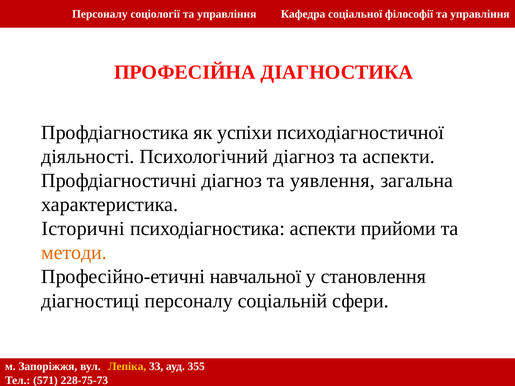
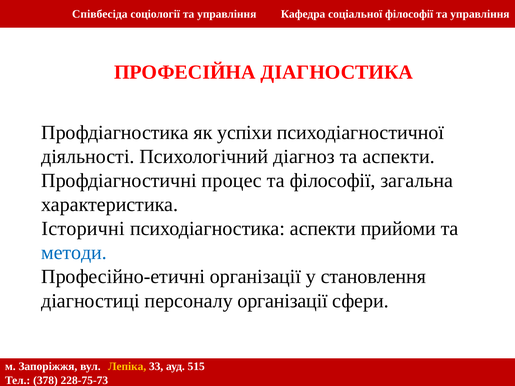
Персоналу at (100, 14): Персоналу -> Співбесіда
Профдіагностичні діагноз: діагноз -> процес
та уявлення: уявлення -> філософії
методи colour: orange -> blue
Професійно-етичні навчальної: навчальної -> організації
персоналу соціальній: соціальній -> організації
355: 355 -> 515
571: 571 -> 378
